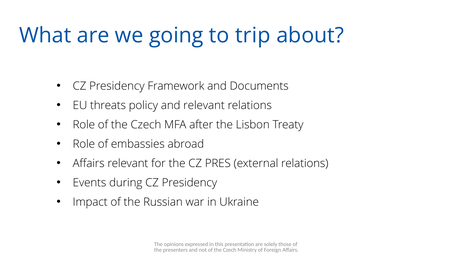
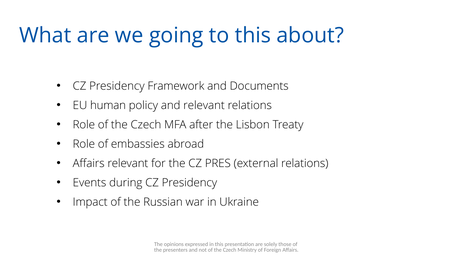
to trip: trip -> this
threats: threats -> human
